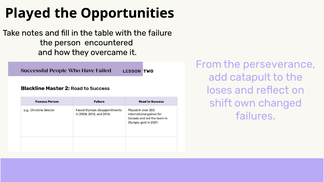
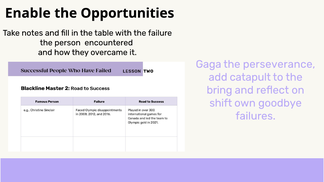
Played: Played -> Enable
From: From -> Gaga
loses: loses -> bring
changed: changed -> goodbye
